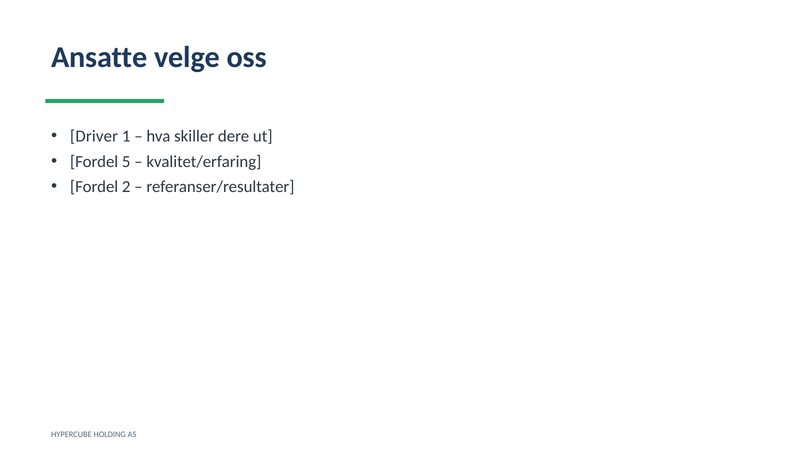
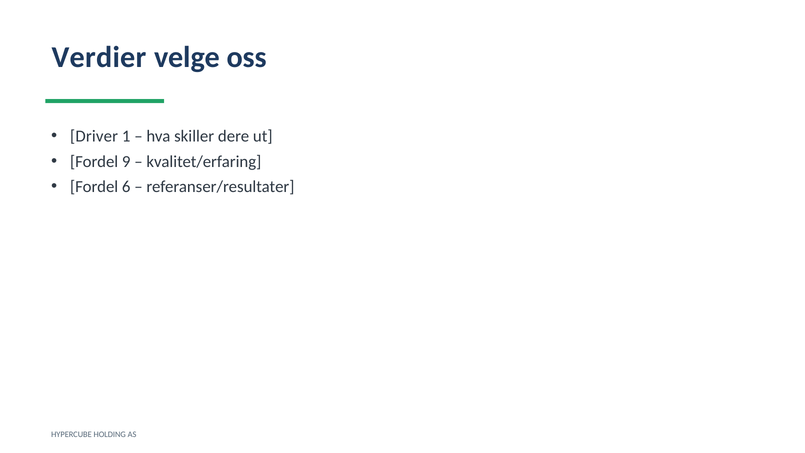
Ansatte: Ansatte -> Verdier
5: 5 -> 9
2: 2 -> 6
